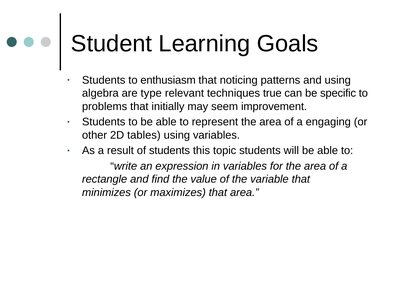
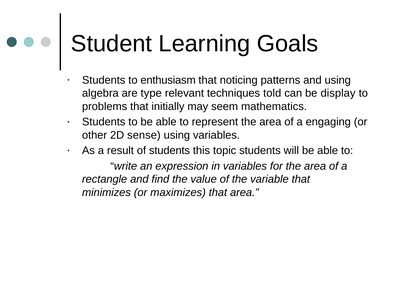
true: true -> told
specific: specific -> display
improvement: improvement -> mathematics
tables: tables -> sense
